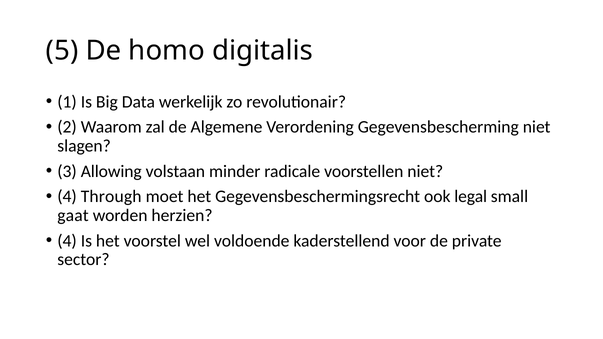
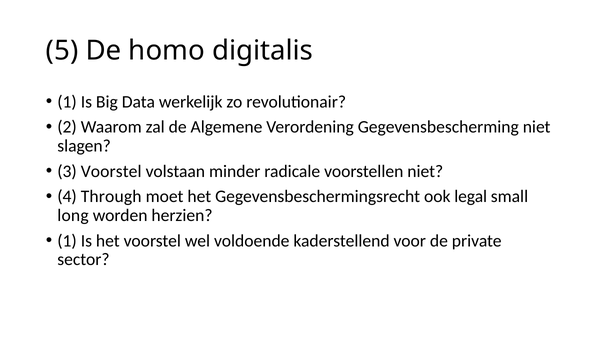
3 Allowing: Allowing -> Voorstel
gaat: gaat -> long
4 at (67, 241): 4 -> 1
